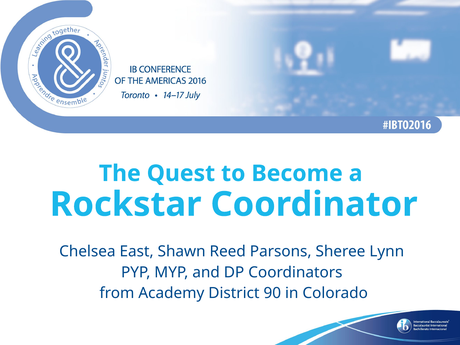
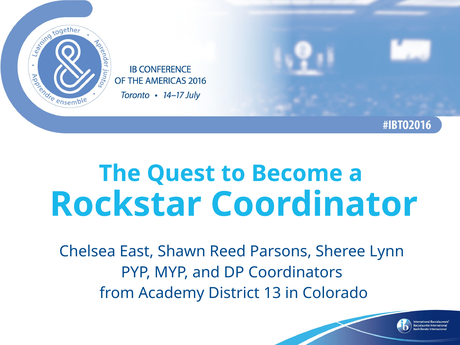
90: 90 -> 13
